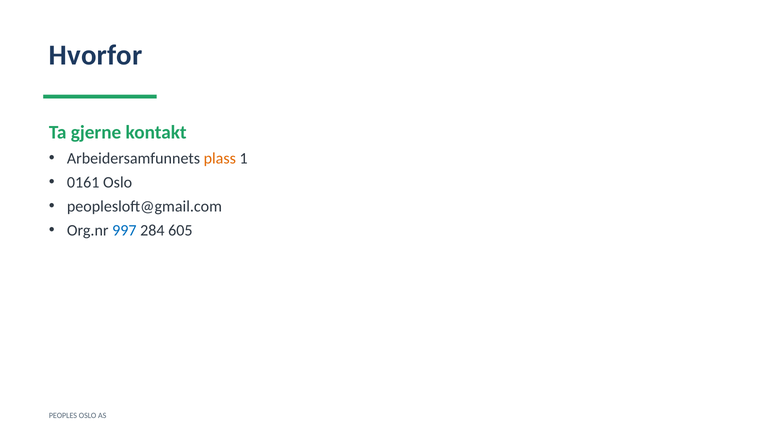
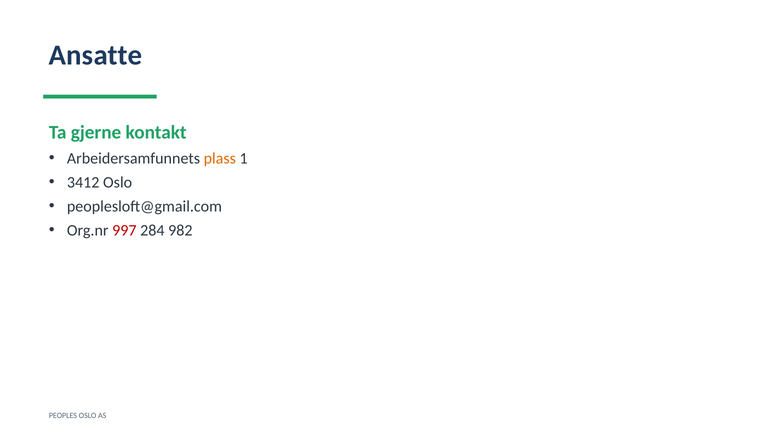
Hvorfor: Hvorfor -> Ansatte
0161: 0161 -> 3412
997 colour: blue -> red
605: 605 -> 982
